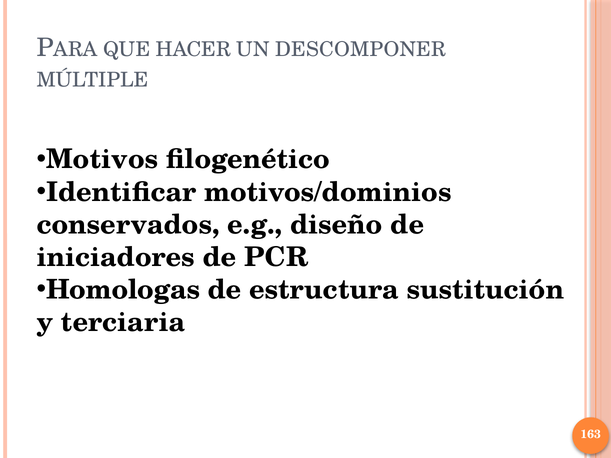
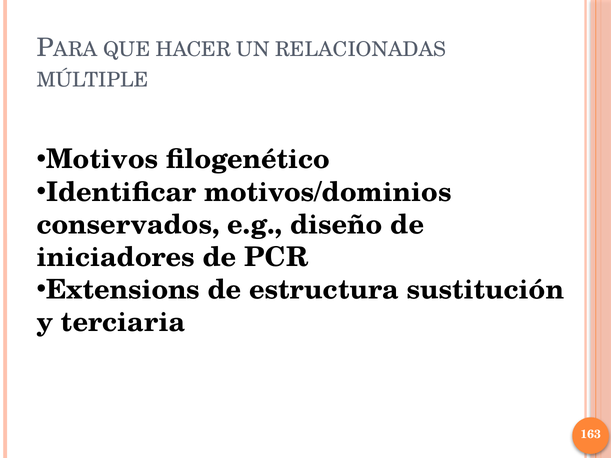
DESCOMPONER: DESCOMPONER -> RELACIONADAS
Homologas: Homologas -> Extensions
